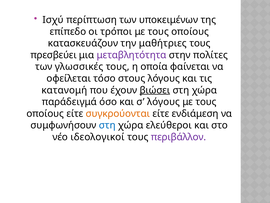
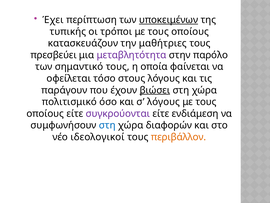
Ισχύ: Ισχύ -> Έχει
υποκειμένων underline: none -> present
επίπεδο: επίπεδο -> τυπικής
πολίτες: πολίτες -> παρόλο
γλωσσικές: γλωσσικές -> σημαντικό
κατανομή: κατανομή -> παράγουν
παράδειγμά: παράδειγμά -> πολιτισμικό
συγκρούονται colour: orange -> purple
ελεύθεροι: ελεύθεροι -> διαφορών
περιβάλλον colour: purple -> orange
